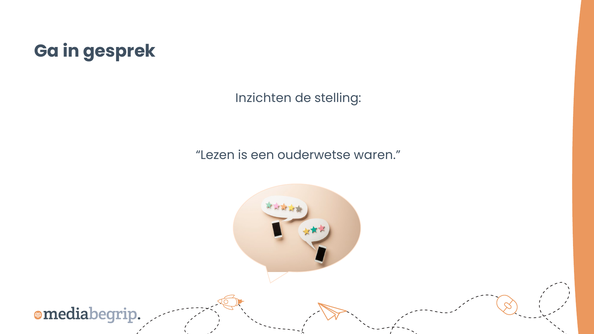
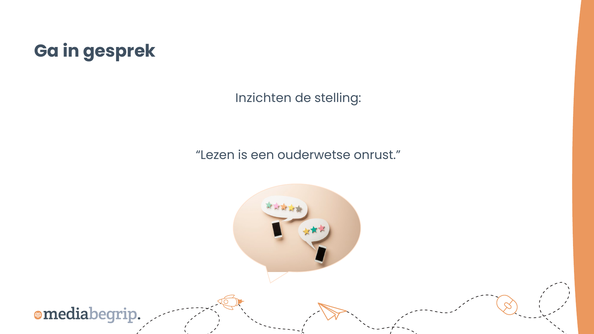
waren: waren -> onrust
